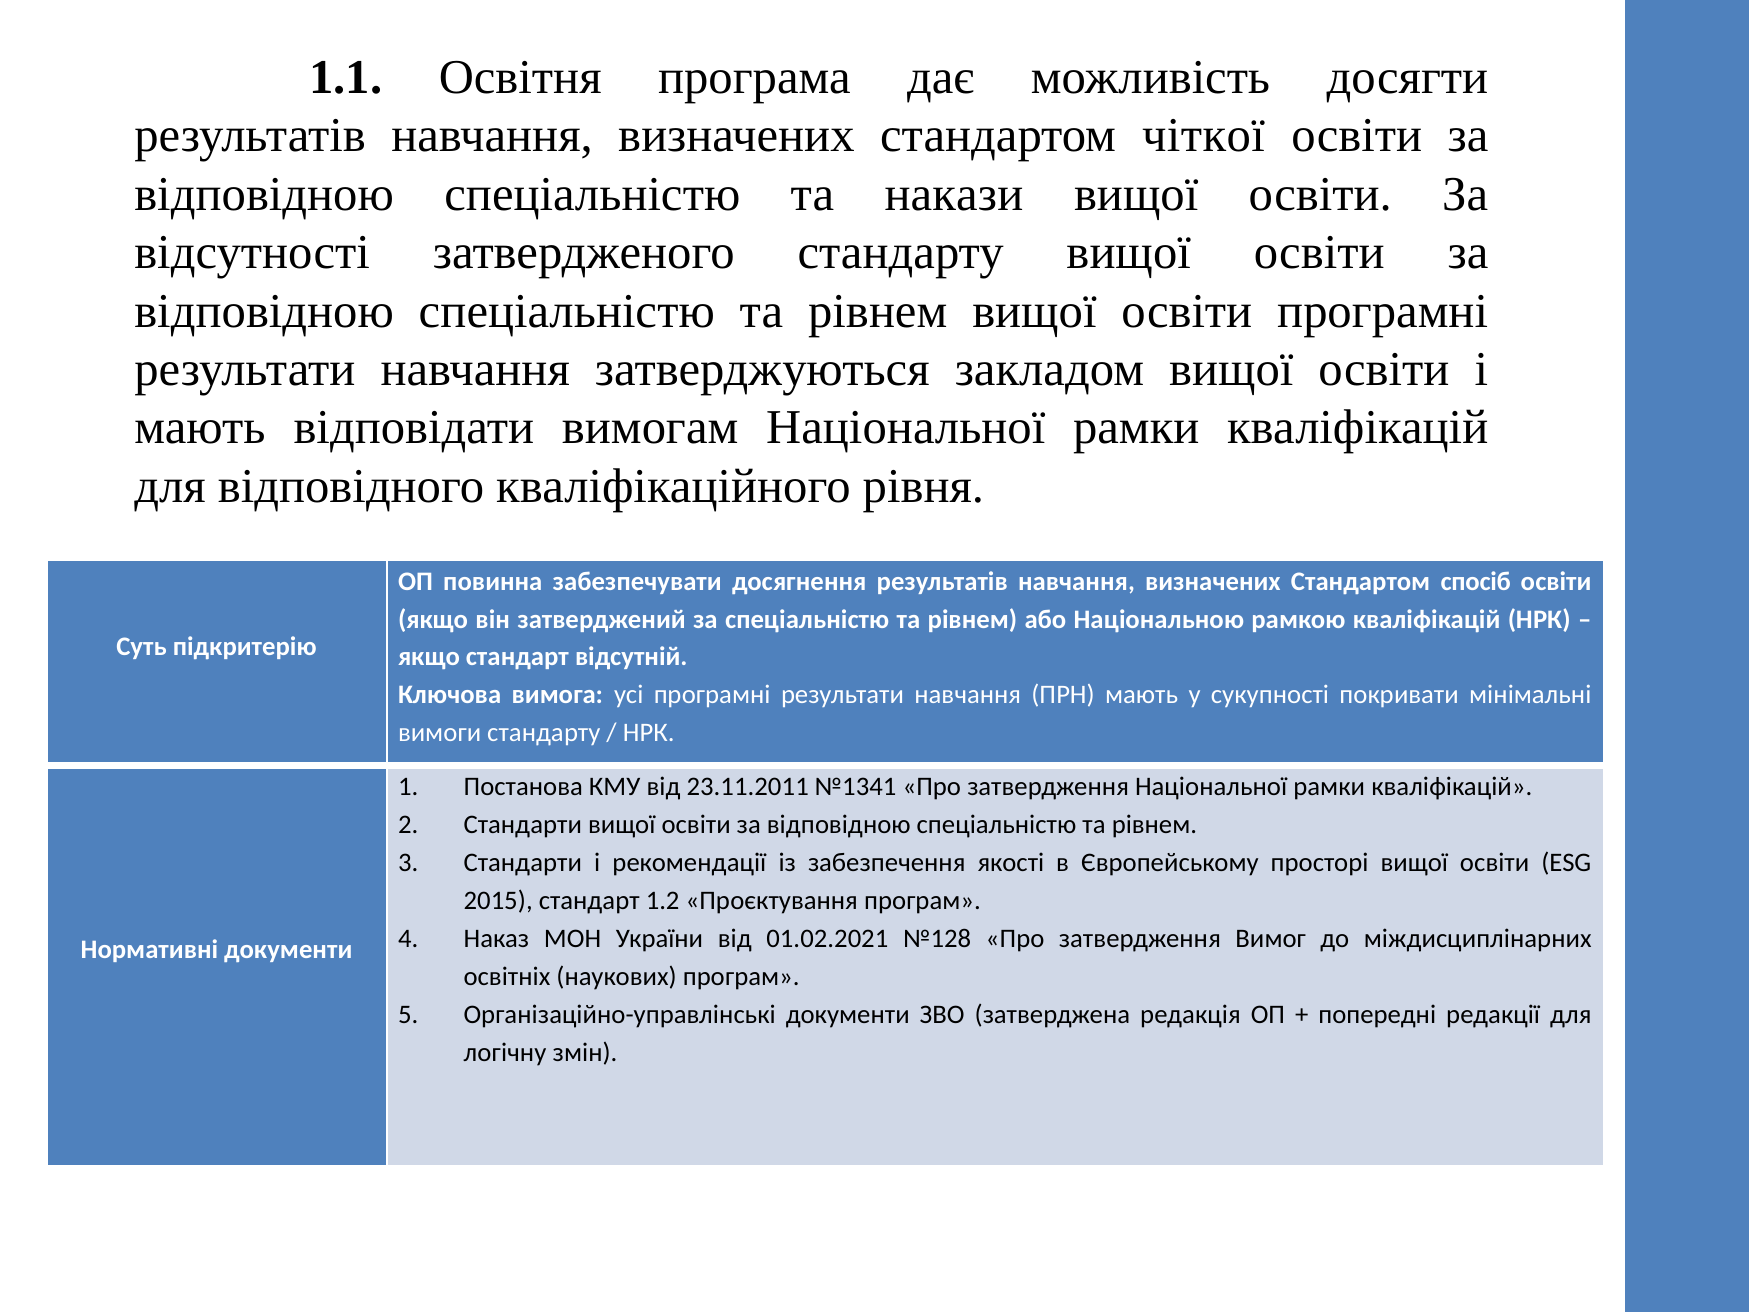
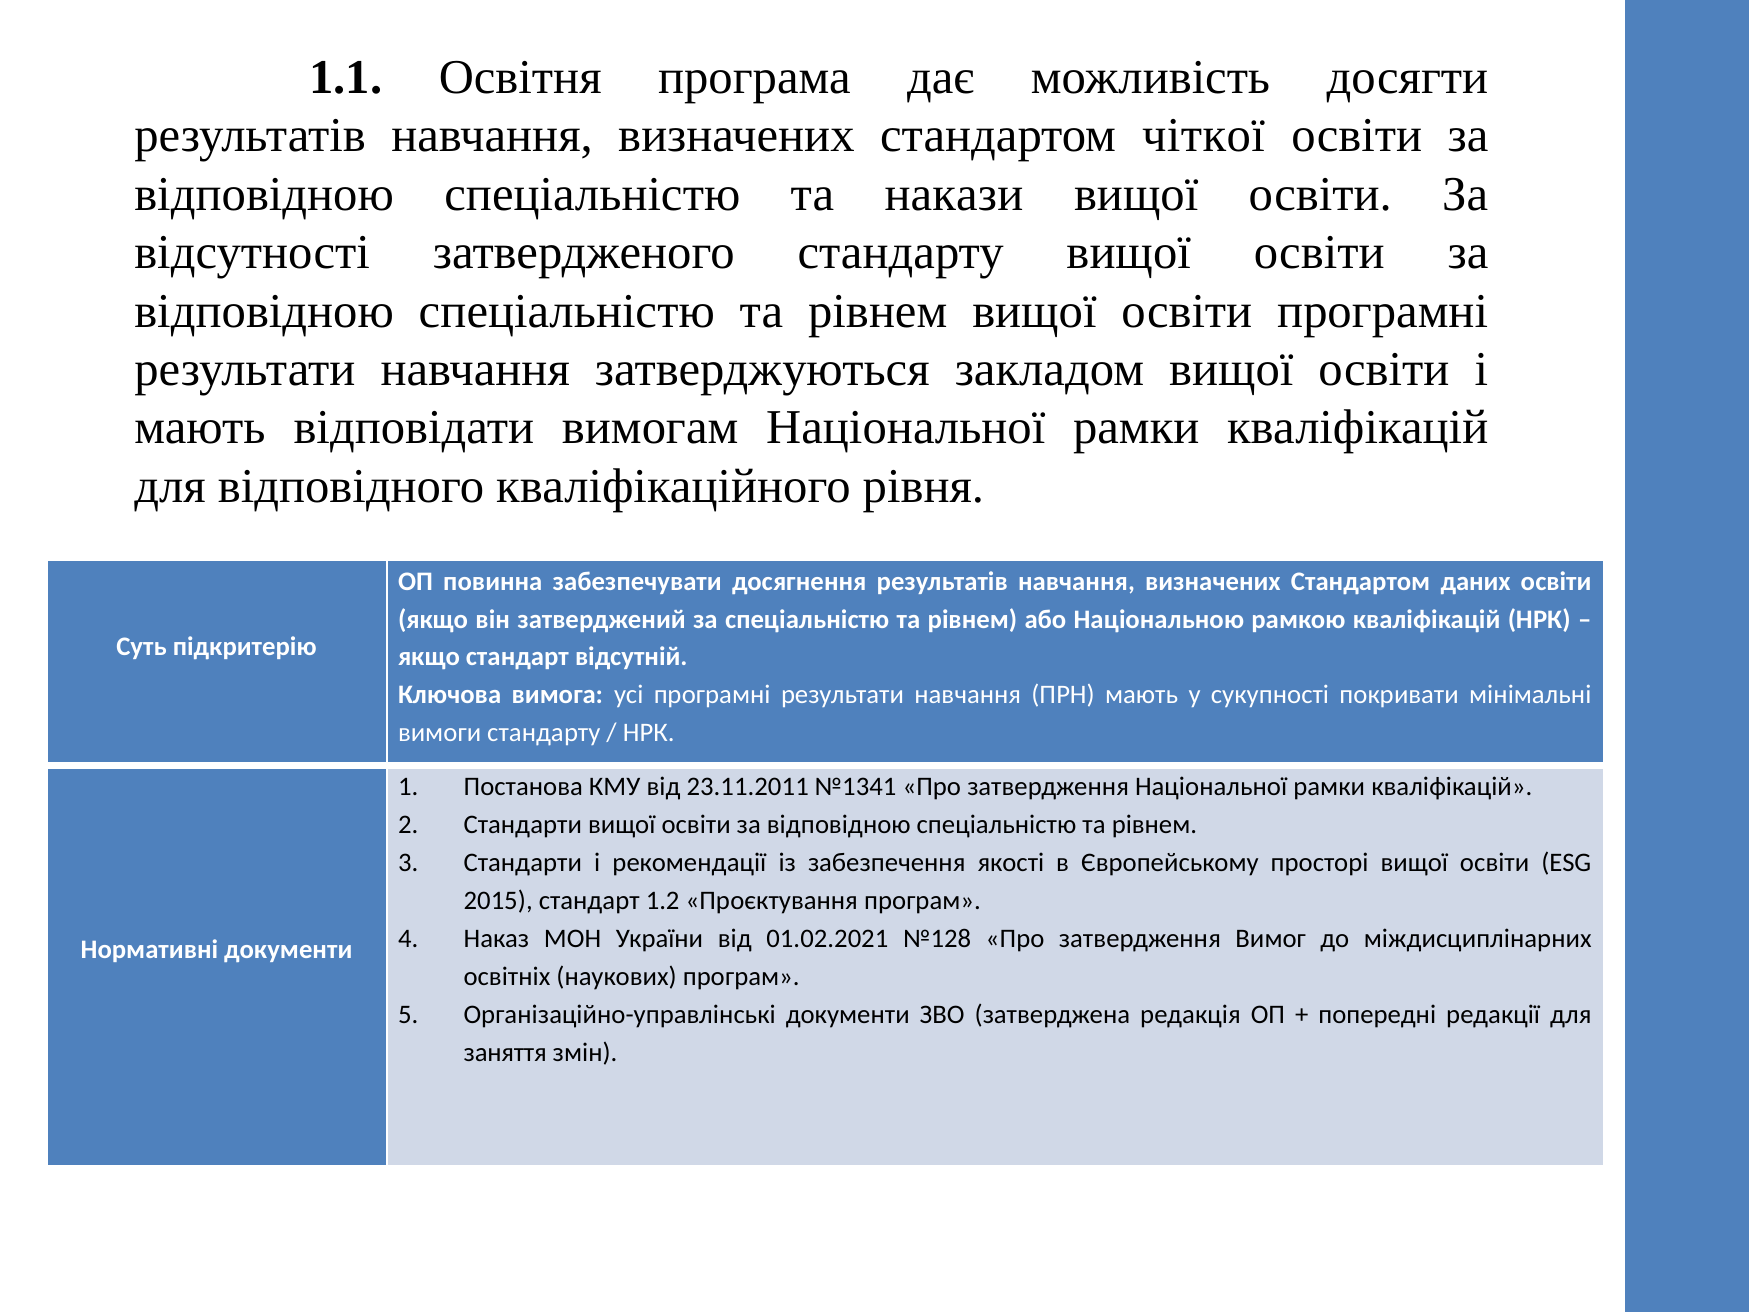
спосіб: спосіб -> даних
логічну: логічну -> заняття
